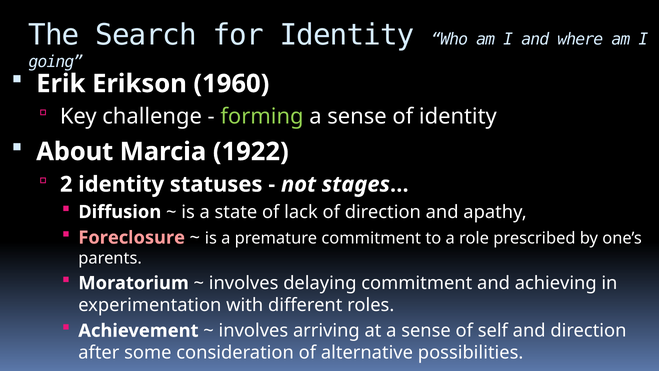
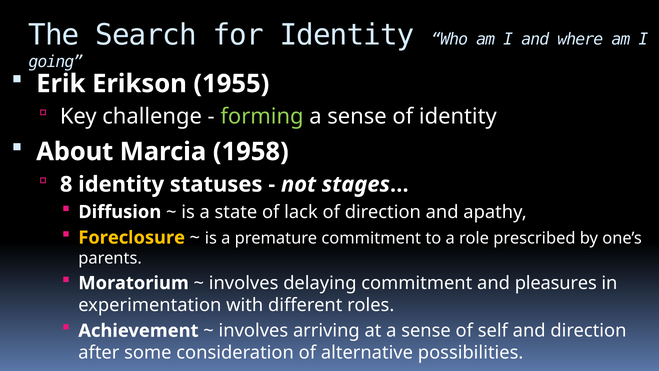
1960: 1960 -> 1955
1922: 1922 -> 1958
2: 2 -> 8
Foreclosure colour: pink -> yellow
achieving: achieving -> pleasures
